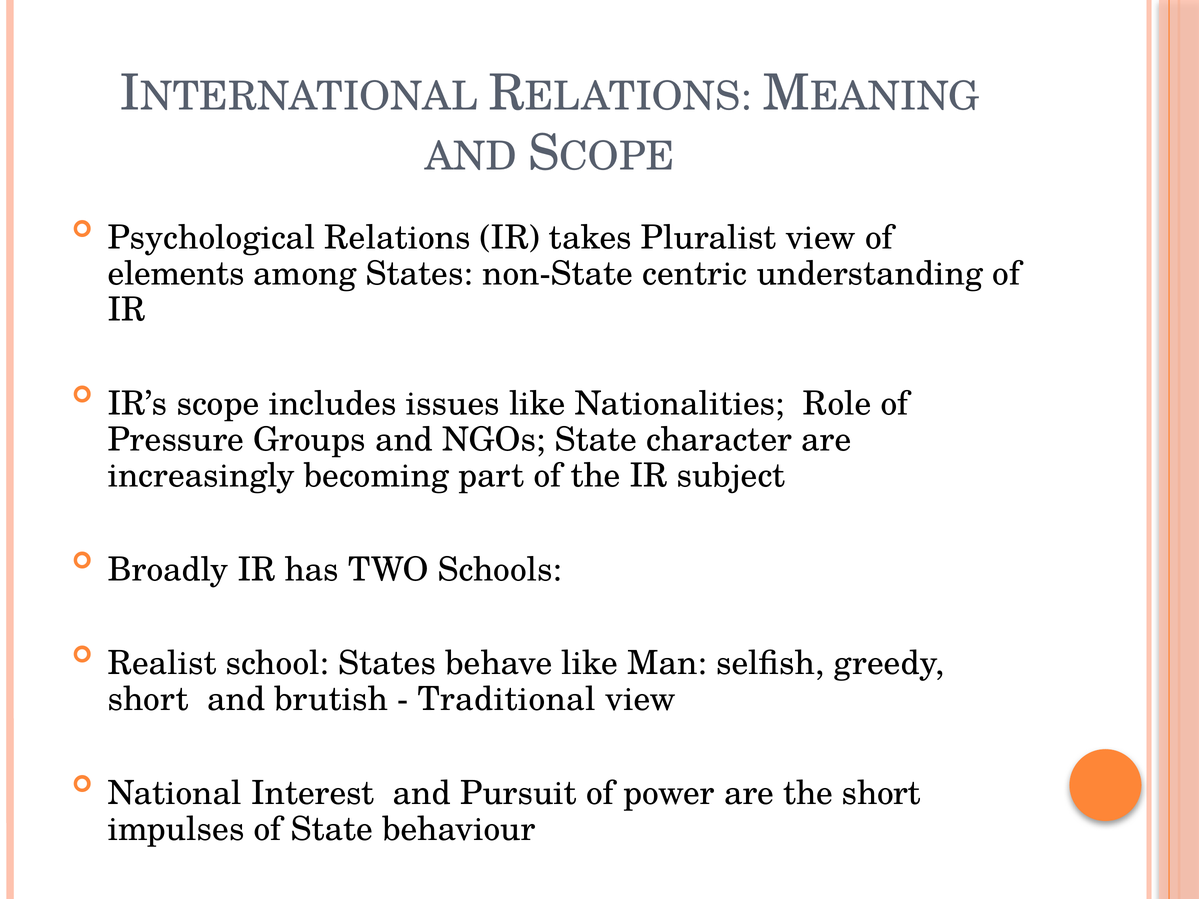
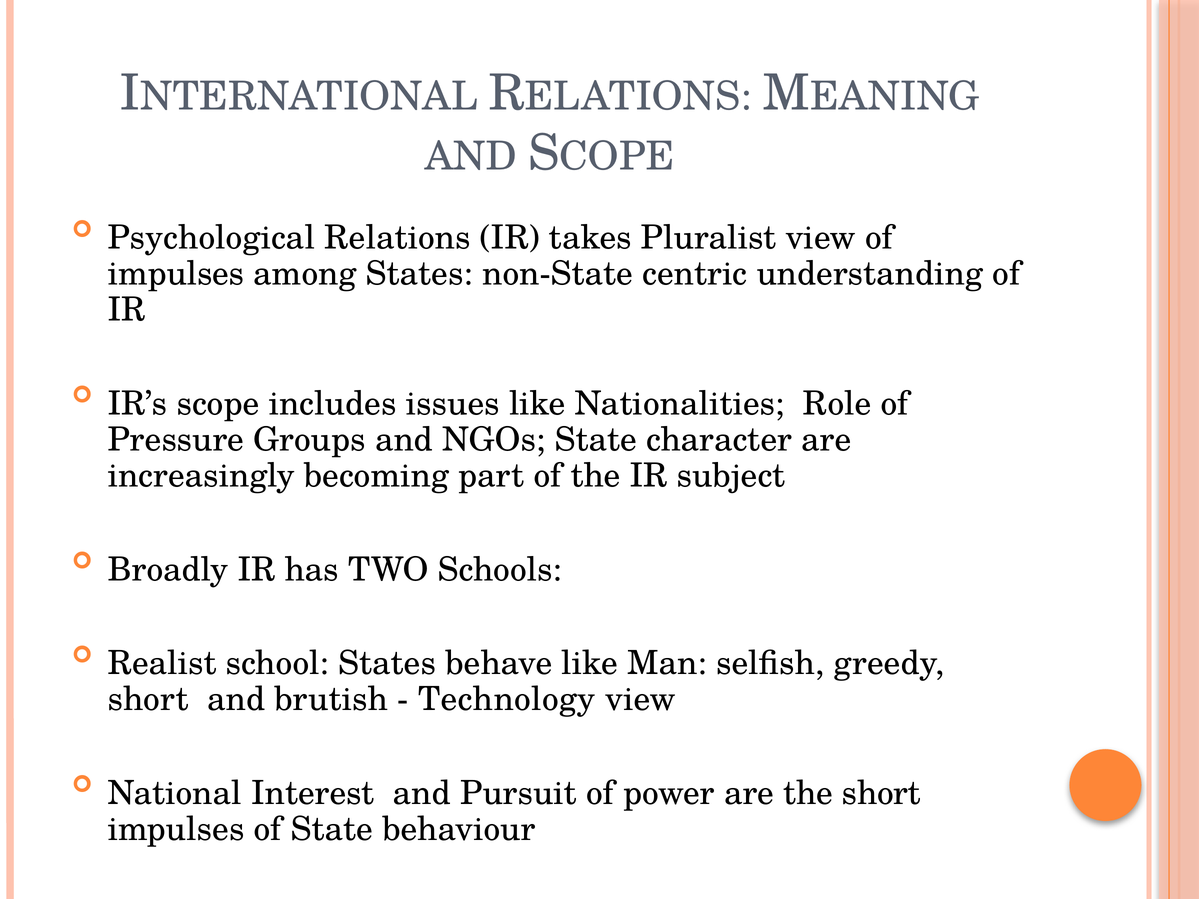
elements at (176, 274): elements -> impulses
Traditional: Traditional -> Technology
